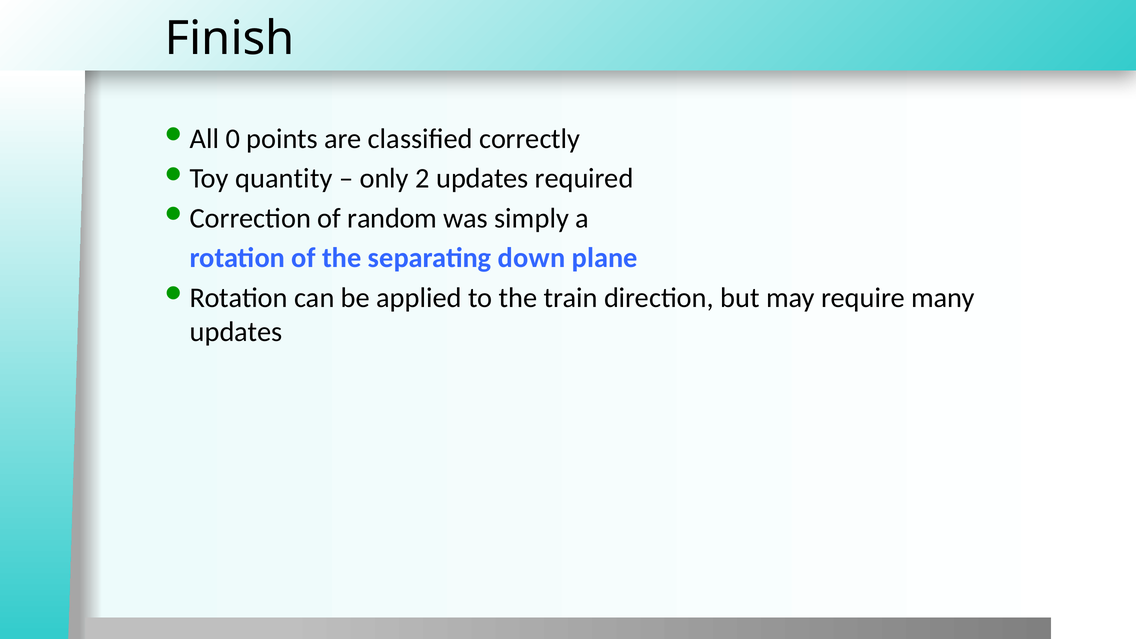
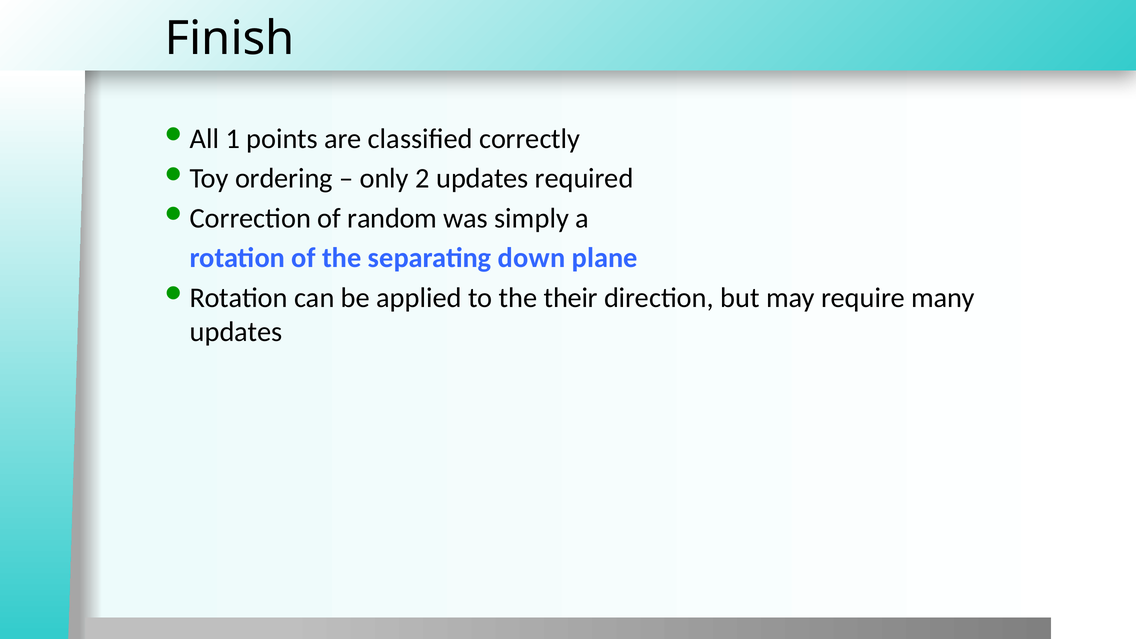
0: 0 -> 1
quantity: quantity -> ordering
train: train -> their
